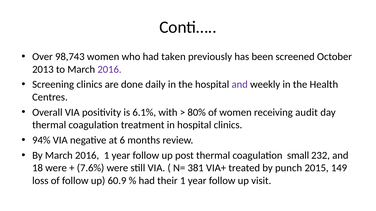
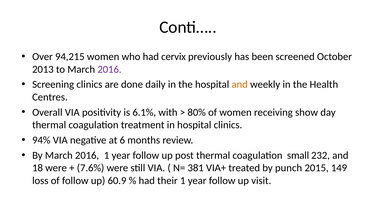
98,743: 98,743 -> 94,215
taken: taken -> cervix
and at (240, 85) colour: purple -> orange
audit: audit -> show
